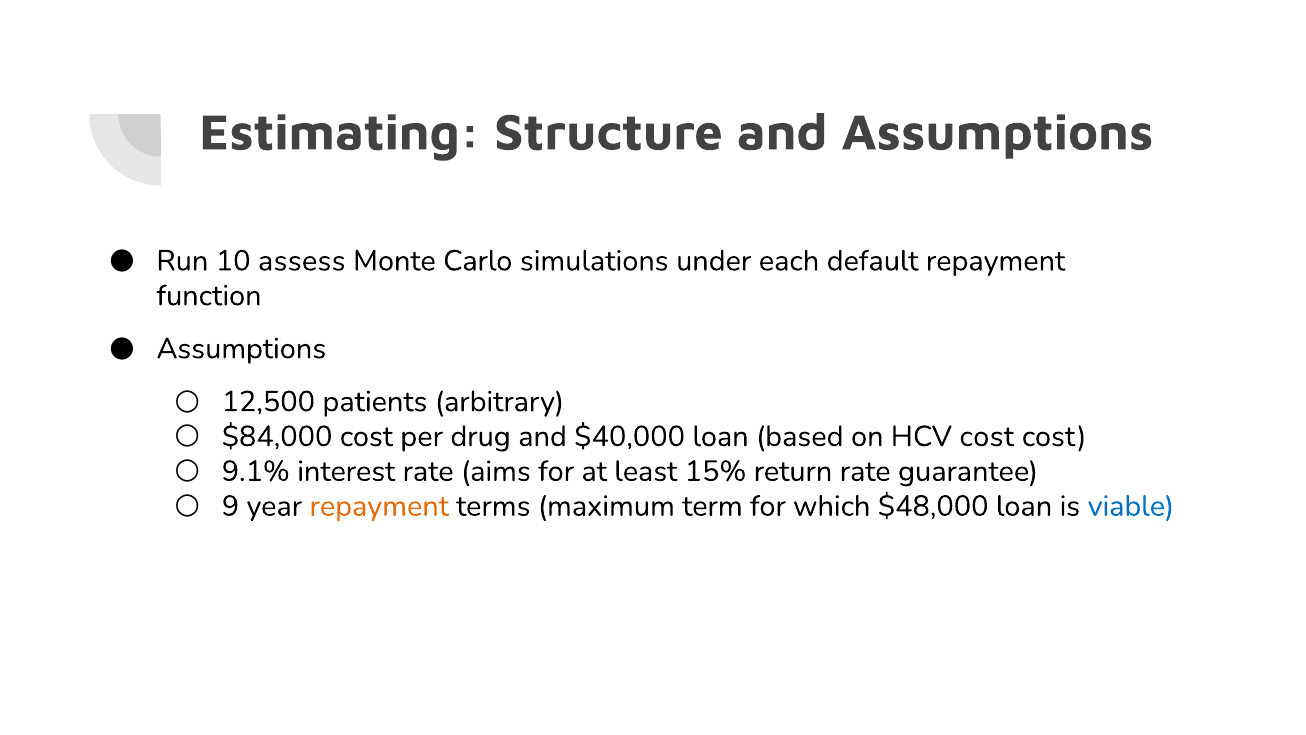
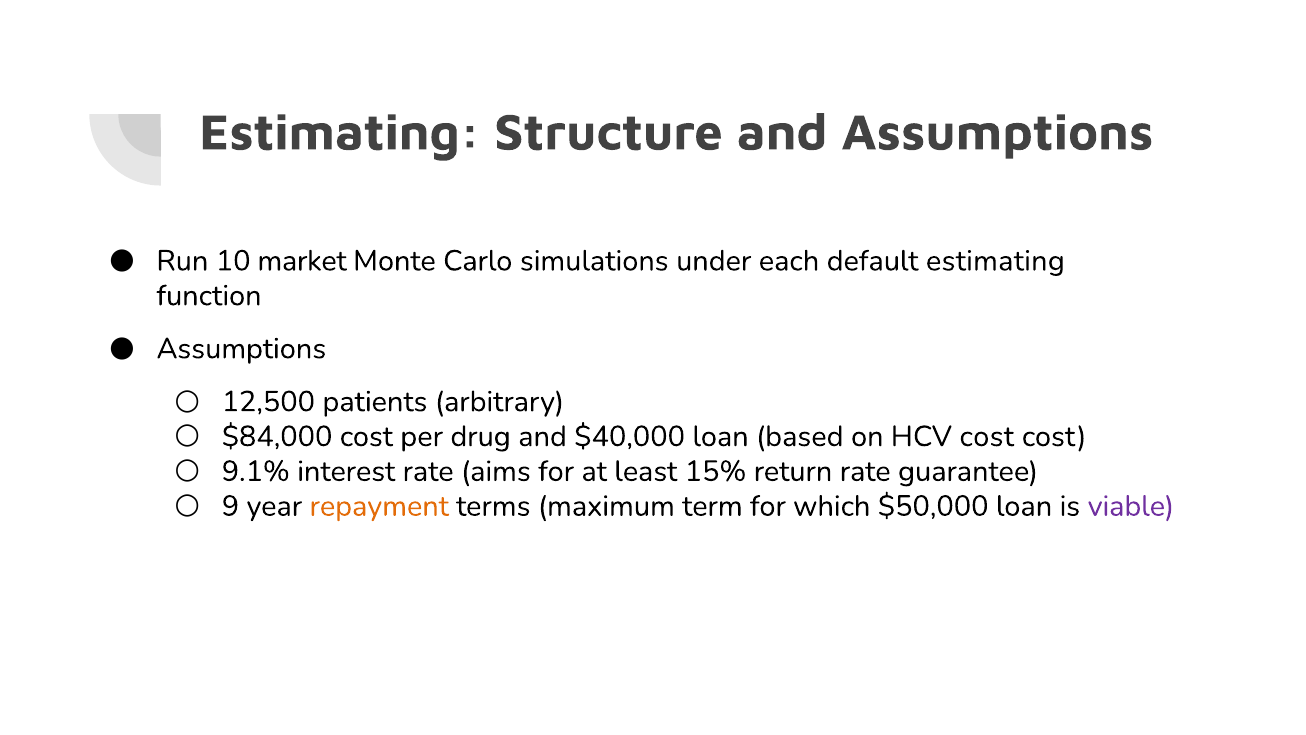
assess: assess -> market
default repayment: repayment -> estimating
$48,000: $48,000 -> $50,000
viable colour: blue -> purple
